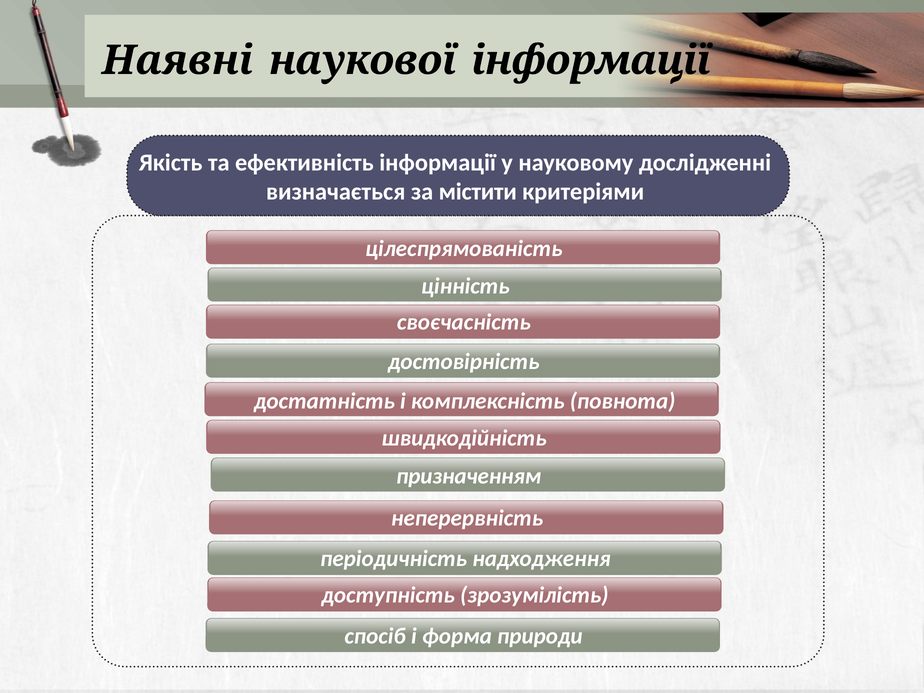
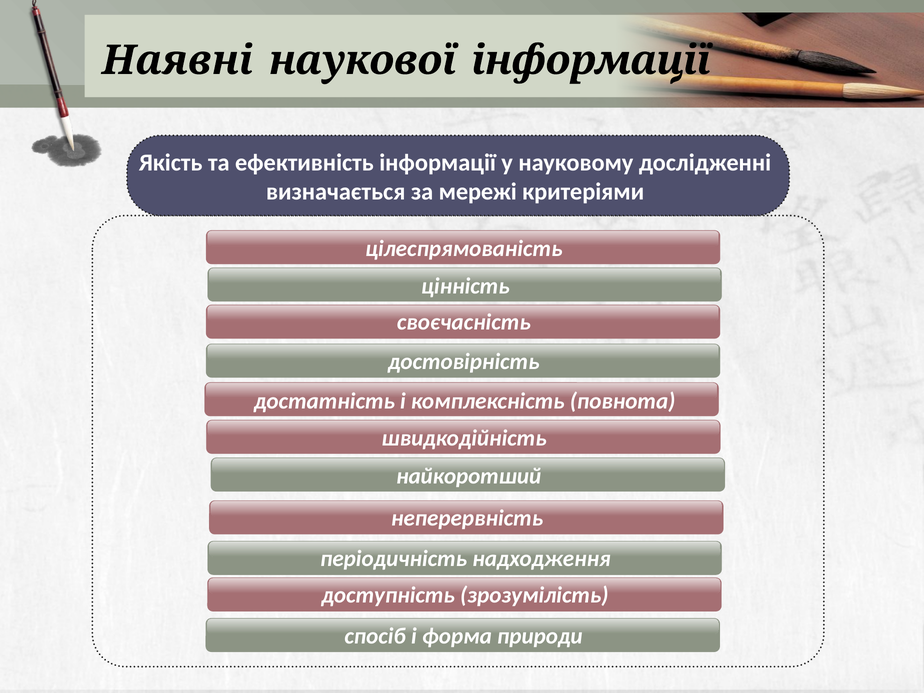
містити: містити -> мережі
призначенням: призначенням -> найкоротший
